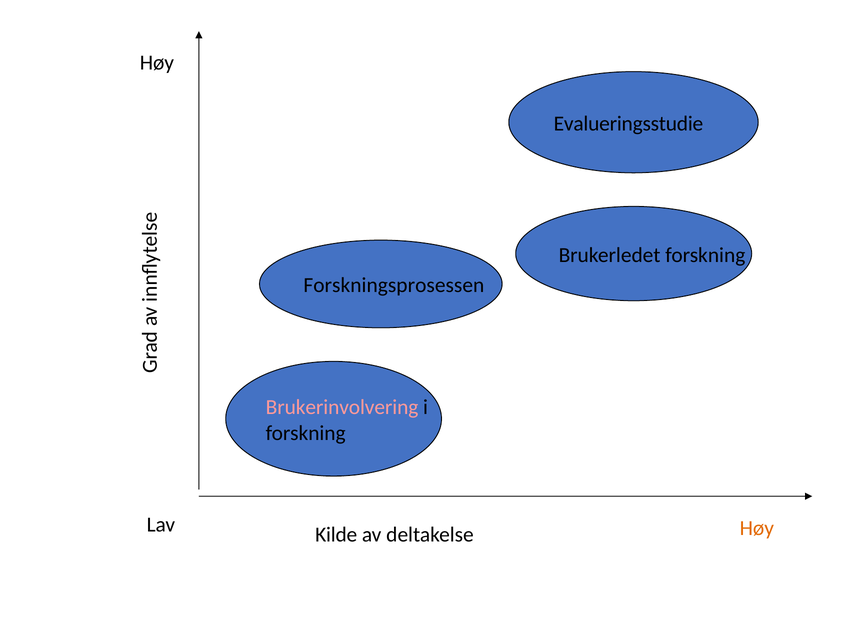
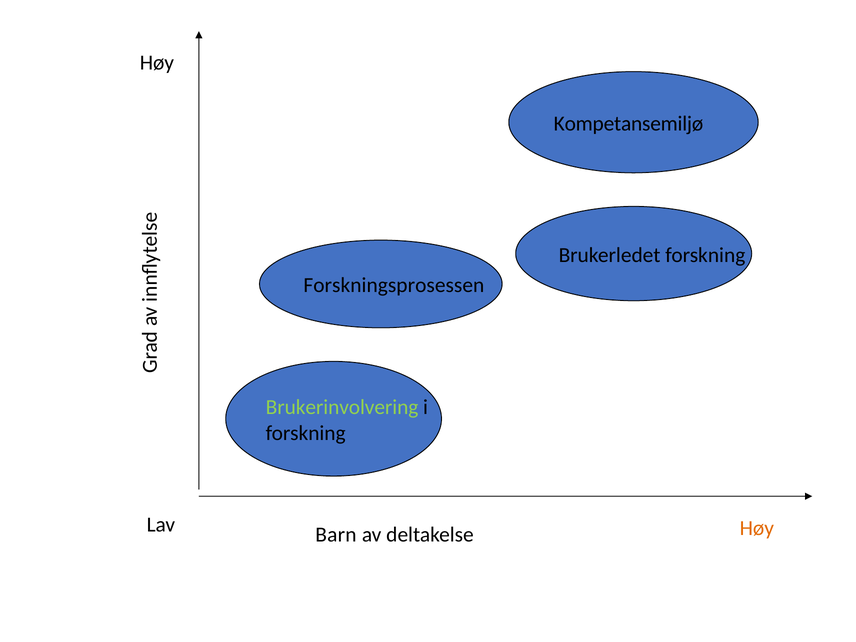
Evalueringsstudie: Evalueringsstudie -> Kompetansemiljø
Brukerinvolvering colour: pink -> light green
Kilde: Kilde -> Barn
